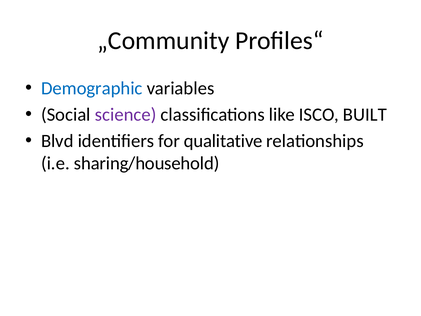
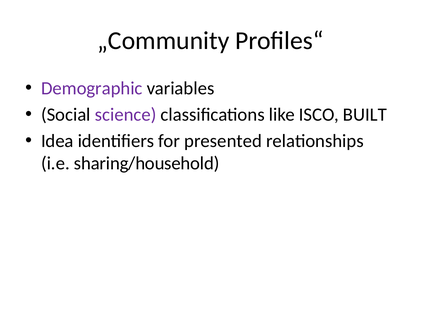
Demographic colour: blue -> purple
Blvd: Blvd -> Idea
qualitative: qualitative -> presented
